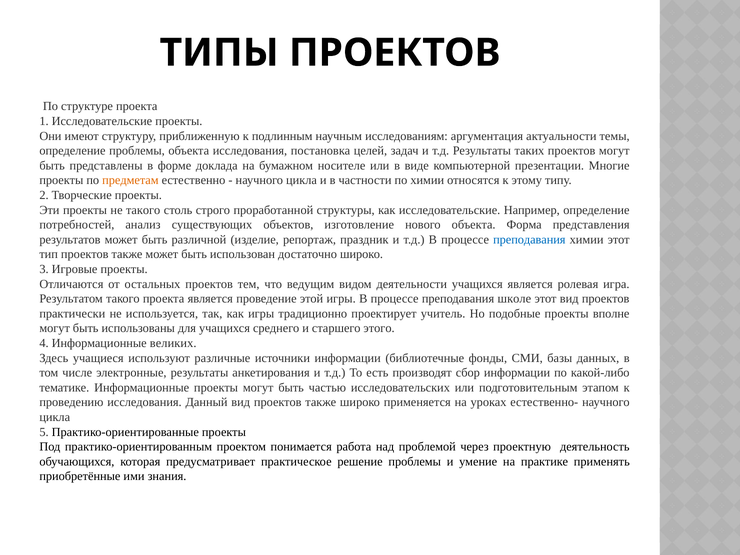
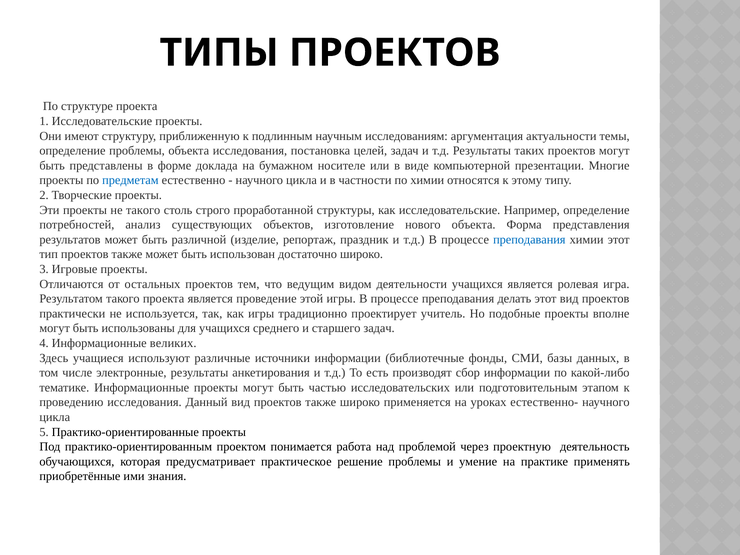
предметам colour: orange -> blue
школе: школе -> делать
старшего этого: этого -> задач
